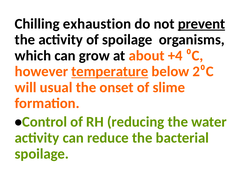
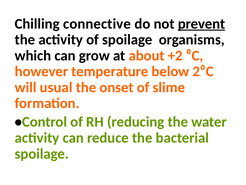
exhaustion: exhaustion -> connective
+4: +4 -> +2
temperature underline: present -> none
